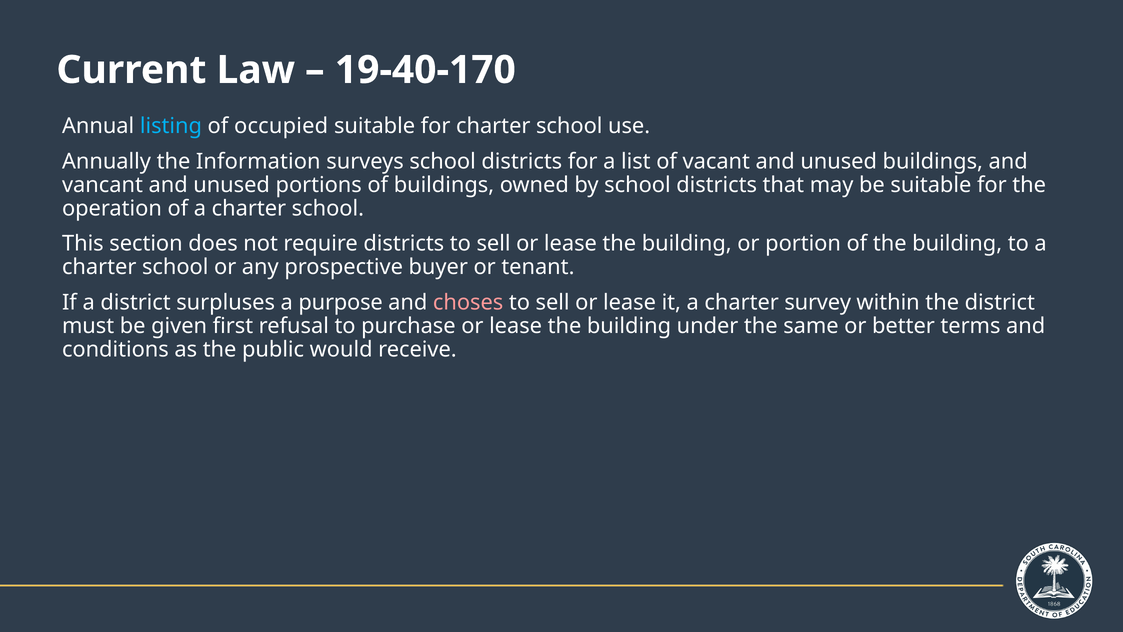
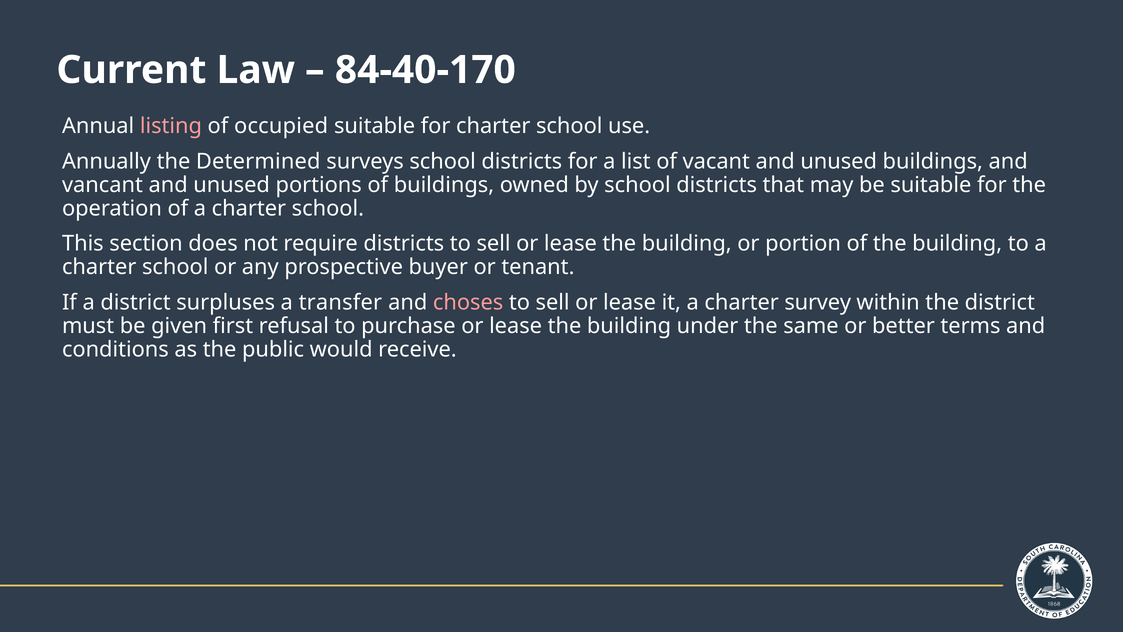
19-40-170: 19-40-170 -> 84-40-170
listing colour: light blue -> pink
Information: Information -> Determined
purpose: purpose -> transfer
